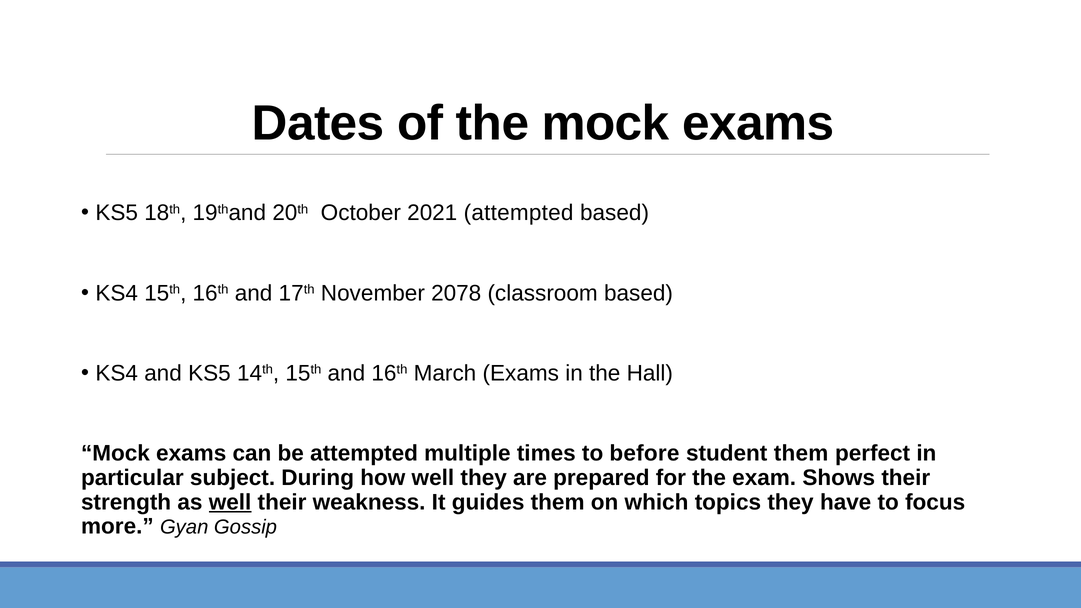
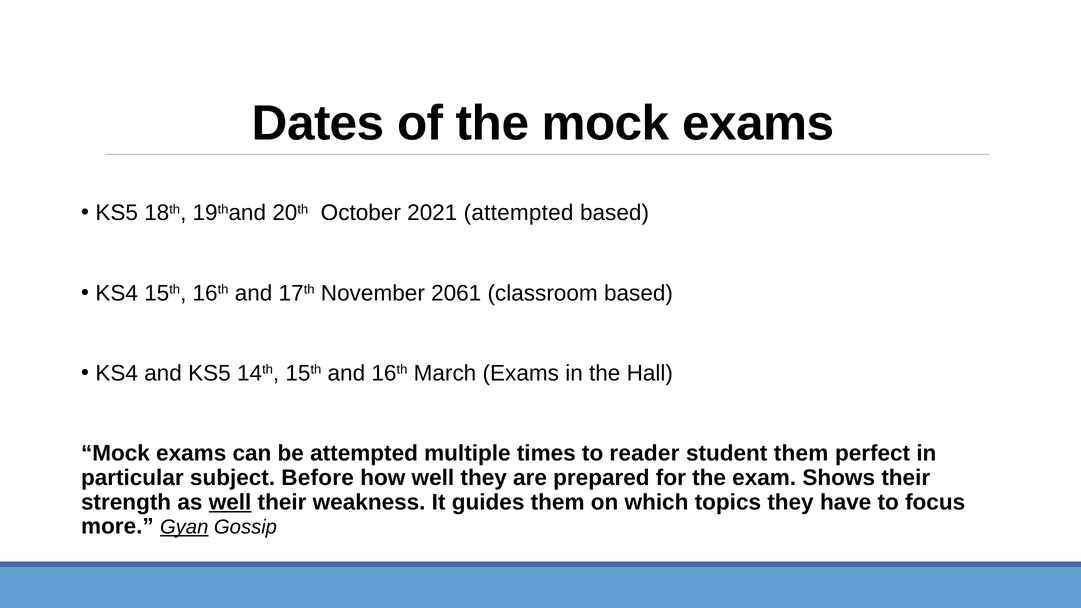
2078: 2078 -> 2061
before: before -> reader
During: During -> Before
Gyan underline: none -> present
